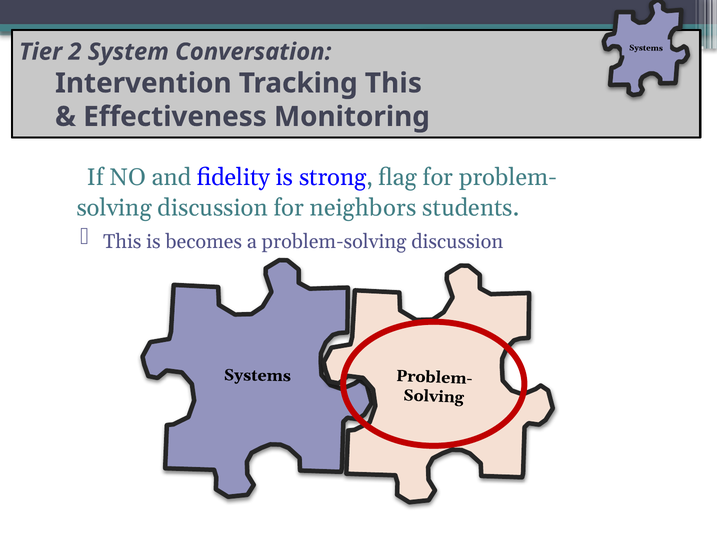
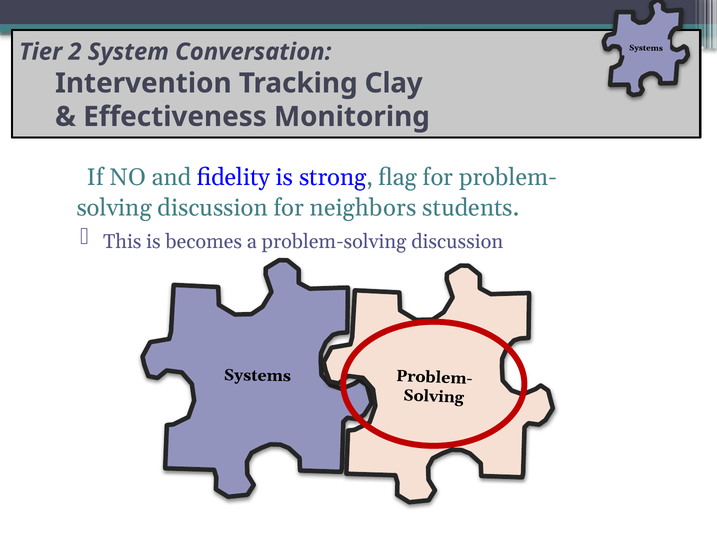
Tracking This: This -> Clay
